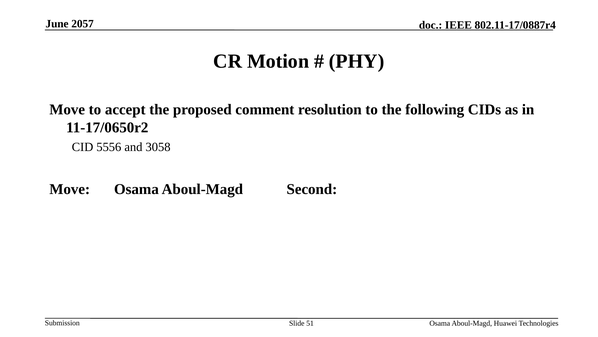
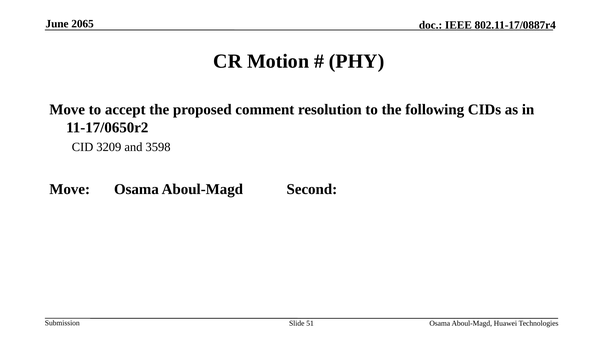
2057: 2057 -> 2065
5556: 5556 -> 3209
3058: 3058 -> 3598
